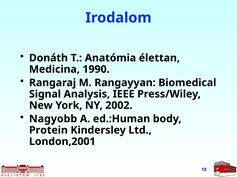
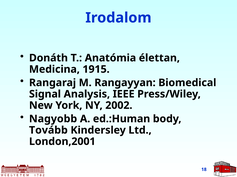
1990: 1990 -> 1915
Protein: Protein -> Tovább
